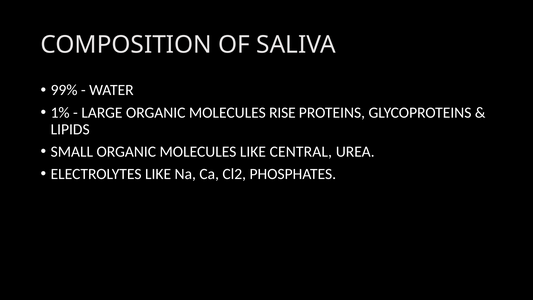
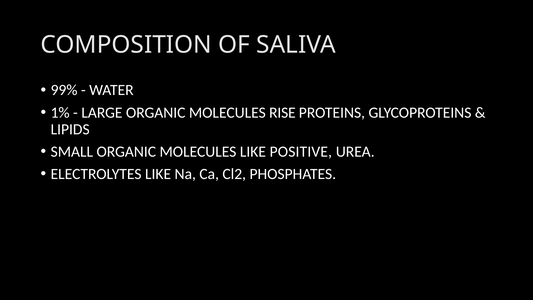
CENTRAL: CENTRAL -> POSITIVE
